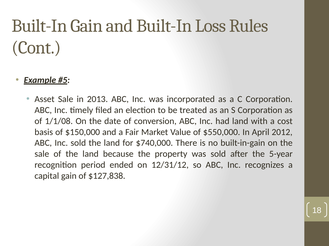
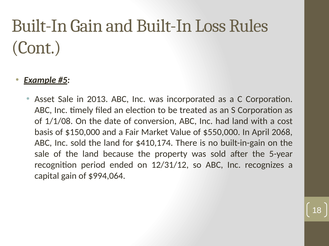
2012: 2012 -> 2068
$740,000: $740,000 -> $410,174
$127,838: $127,838 -> $994,064
